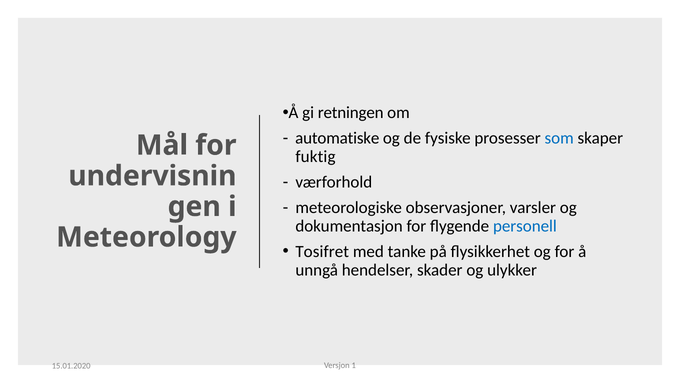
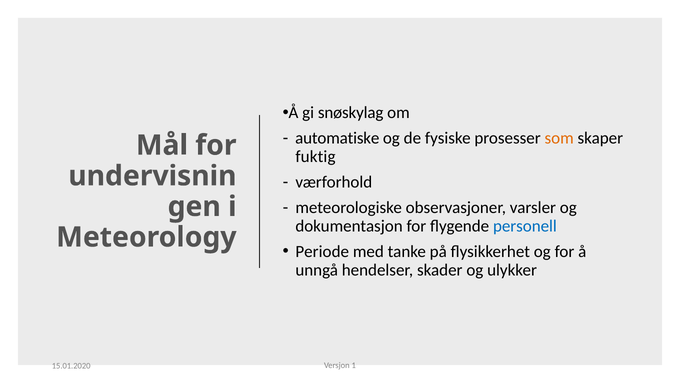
retningen: retningen -> snøskylag
som colour: blue -> orange
Tosifret: Tosifret -> Periode
